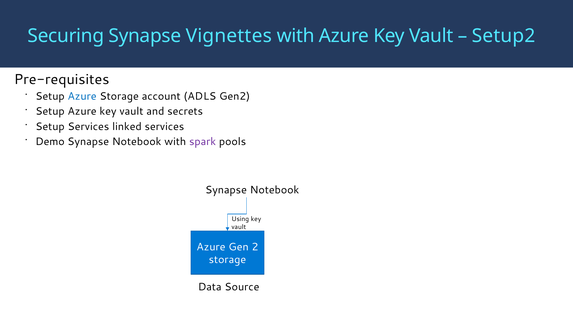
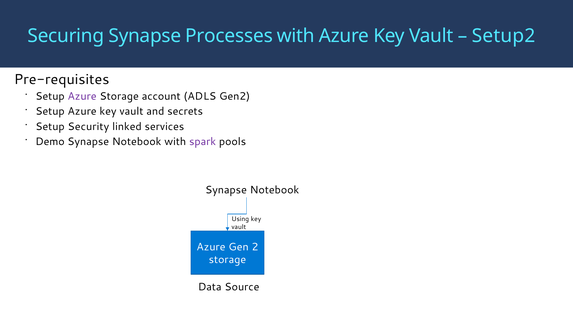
Vignettes: Vignettes -> Processes
Azure at (82, 97) colour: blue -> purple
Setup Services: Services -> Security
